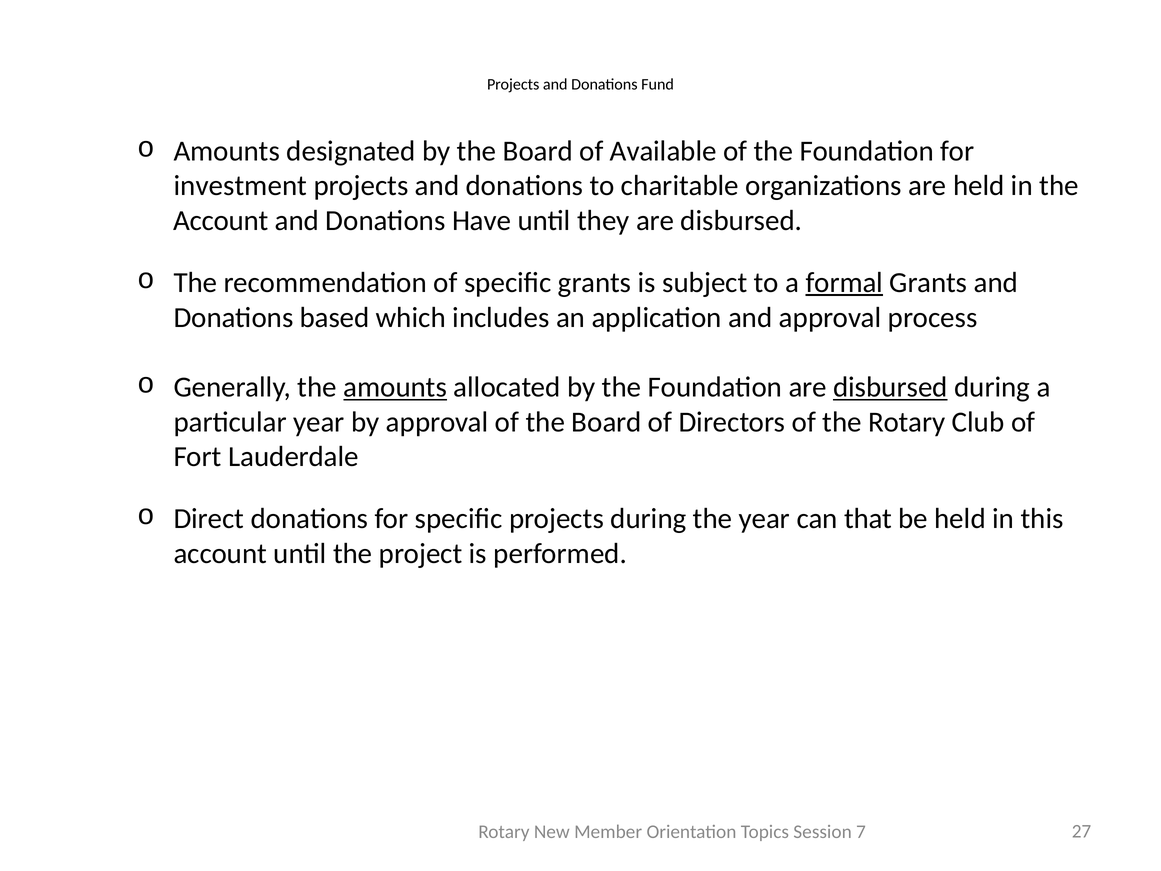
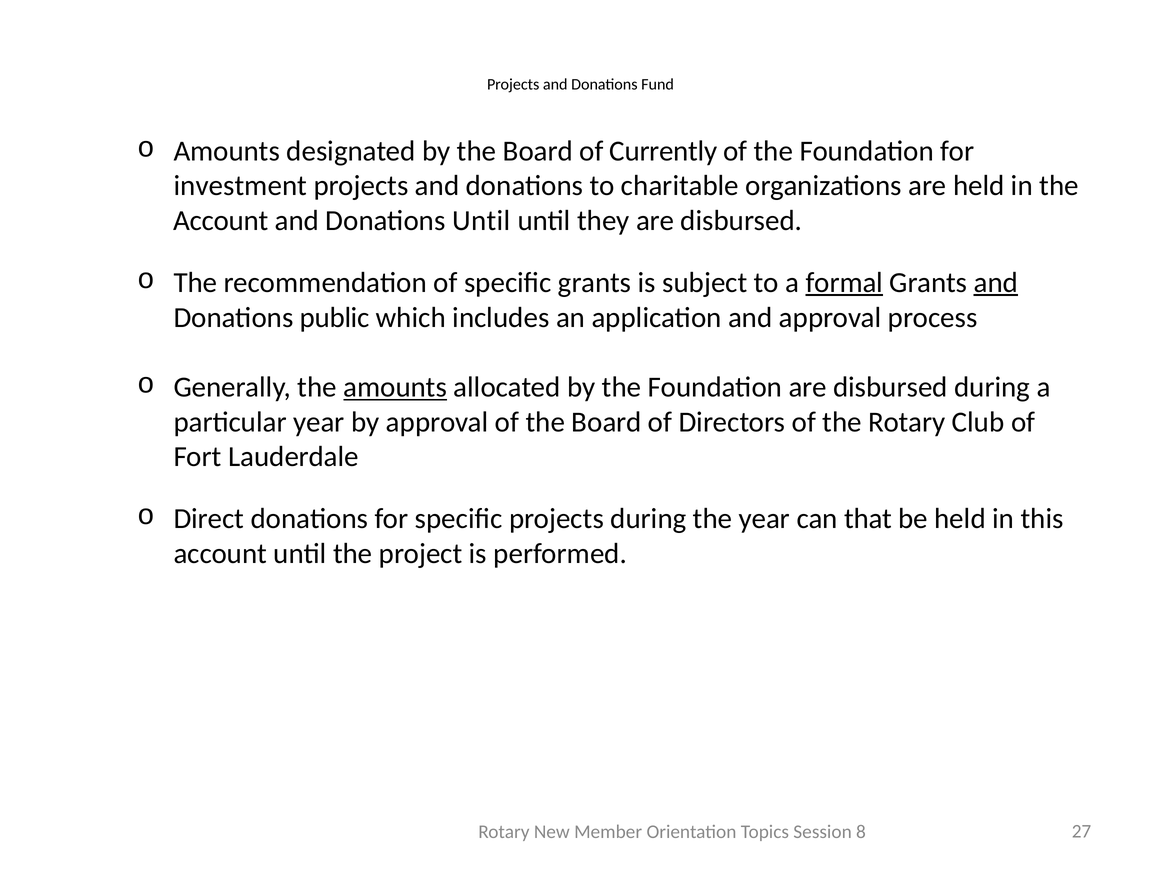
Available: Available -> Currently
Donations Have: Have -> Until
and at (996, 283) underline: none -> present
based: based -> public
disbursed at (890, 387) underline: present -> none
7: 7 -> 8
